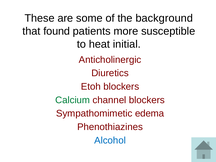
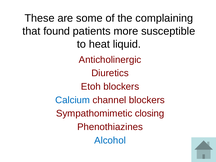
background: background -> complaining
initial: initial -> liquid
Calcium colour: green -> blue
edema: edema -> closing
